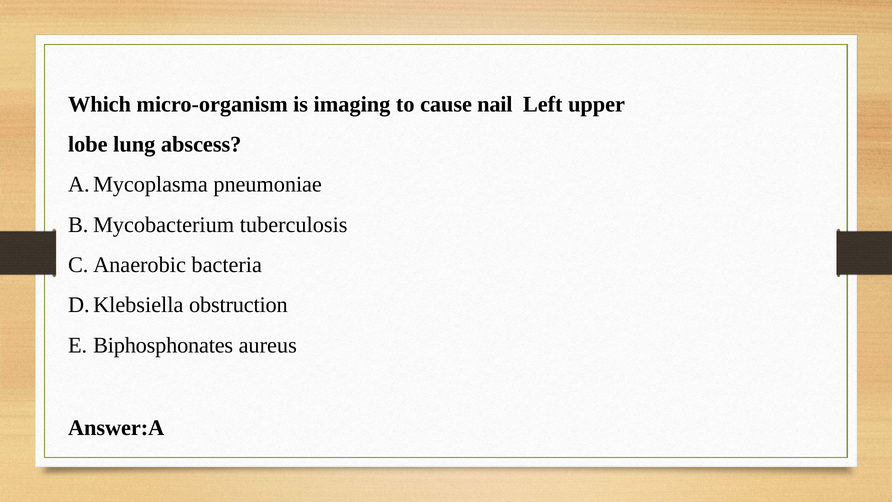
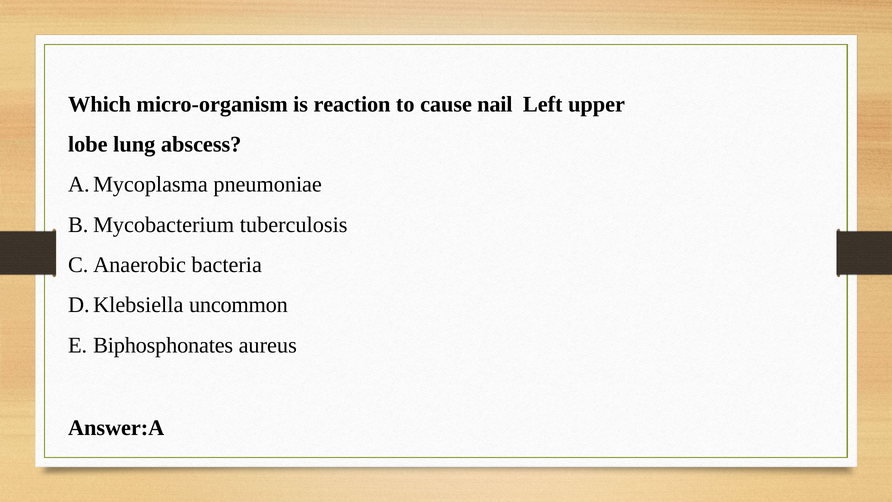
imaging: imaging -> reaction
obstruction: obstruction -> uncommon
